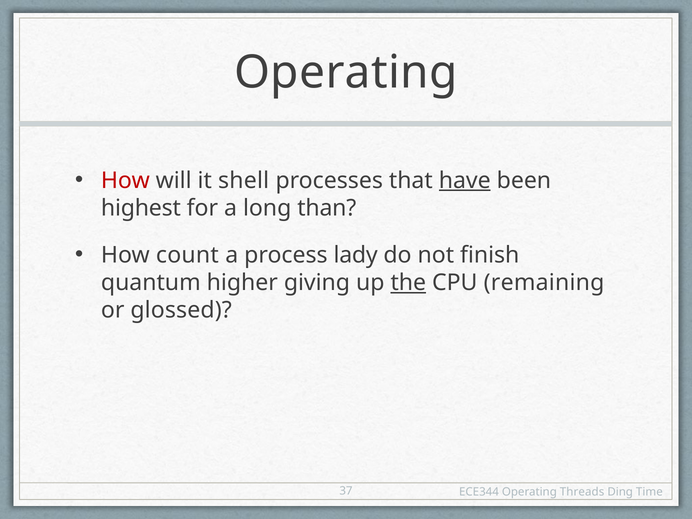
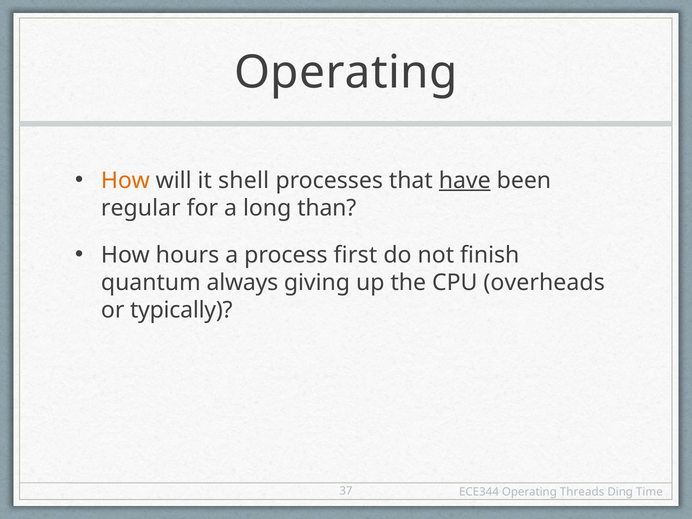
How at (125, 180) colour: red -> orange
highest: highest -> regular
count: count -> hours
lady: lady -> first
higher: higher -> always
the underline: present -> none
remaining: remaining -> overheads
glossed: glossed -> typically
